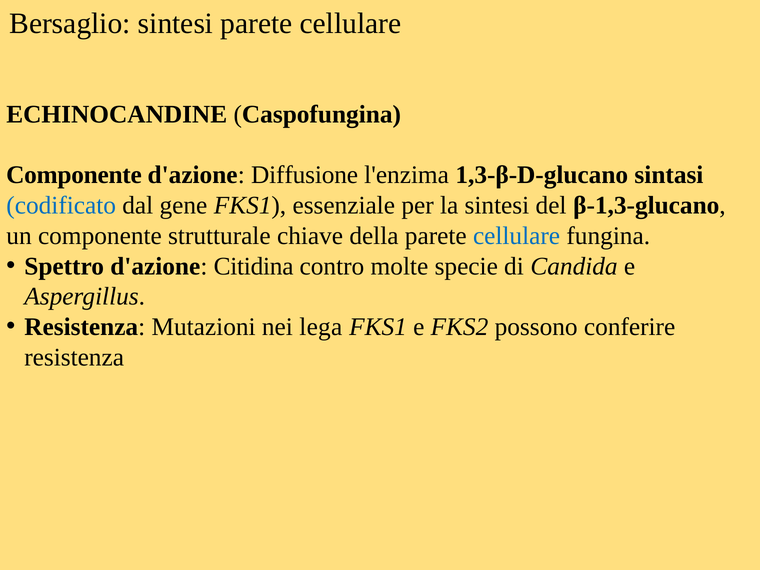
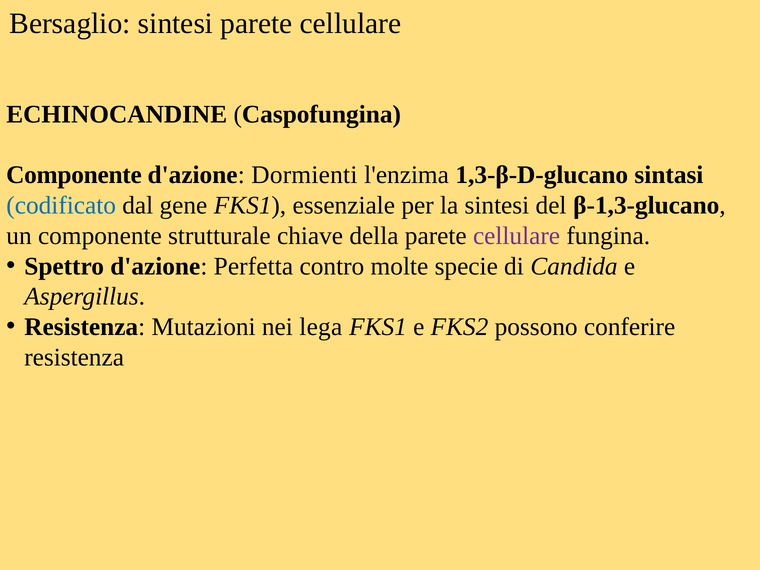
Diffusione: Diffusione -> Dormienti
cellulare at (517, 236) colour: blue -> purple
Citidina: Citidina -> Perfetta
